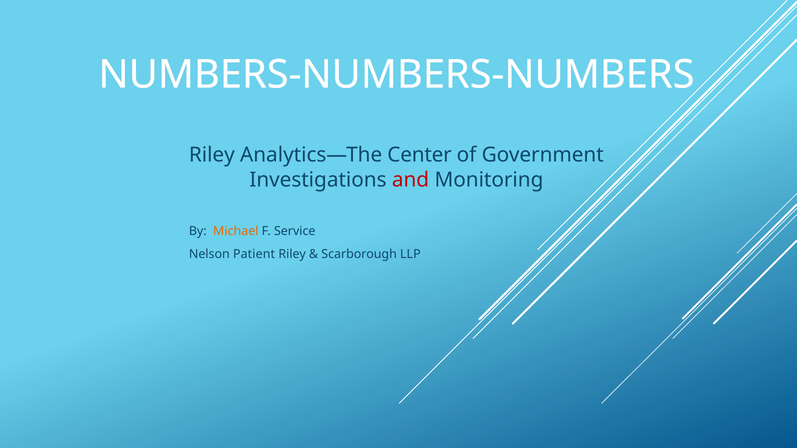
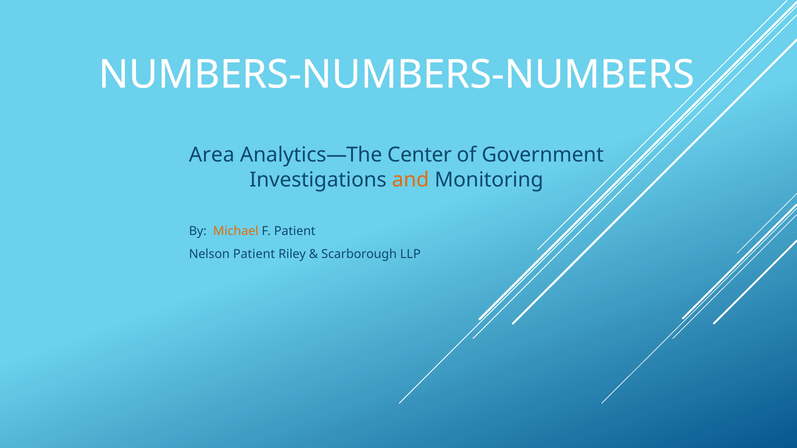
Riley at (212, 155): Riley -> Area
and colour: red -> orange
F Service: Service -> Patient
